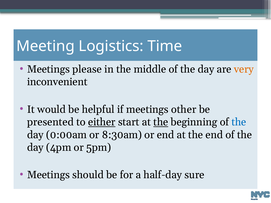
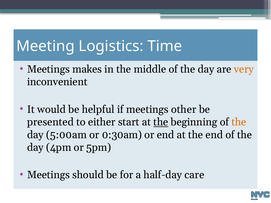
please: please -> makes
either underline: present -> none
the at (239, 122) colour: blue -> orange
0:00am: 0:00am -> 5:00am
8:30am: 8:30am -> 0:30am
sure: sure -> care
